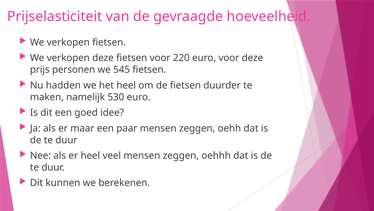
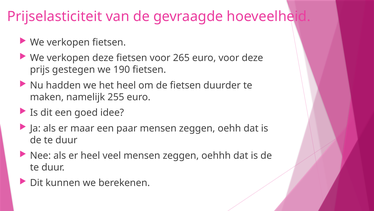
220: 220 -> 265
personen: personen -> gestegen
545: 545 -> 190
530: 530 -> 255
